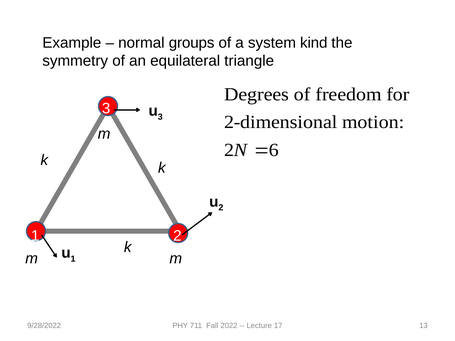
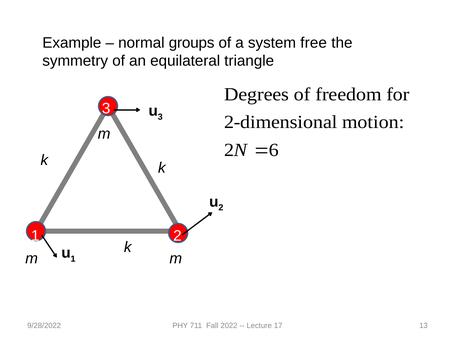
kind: kind -> free
